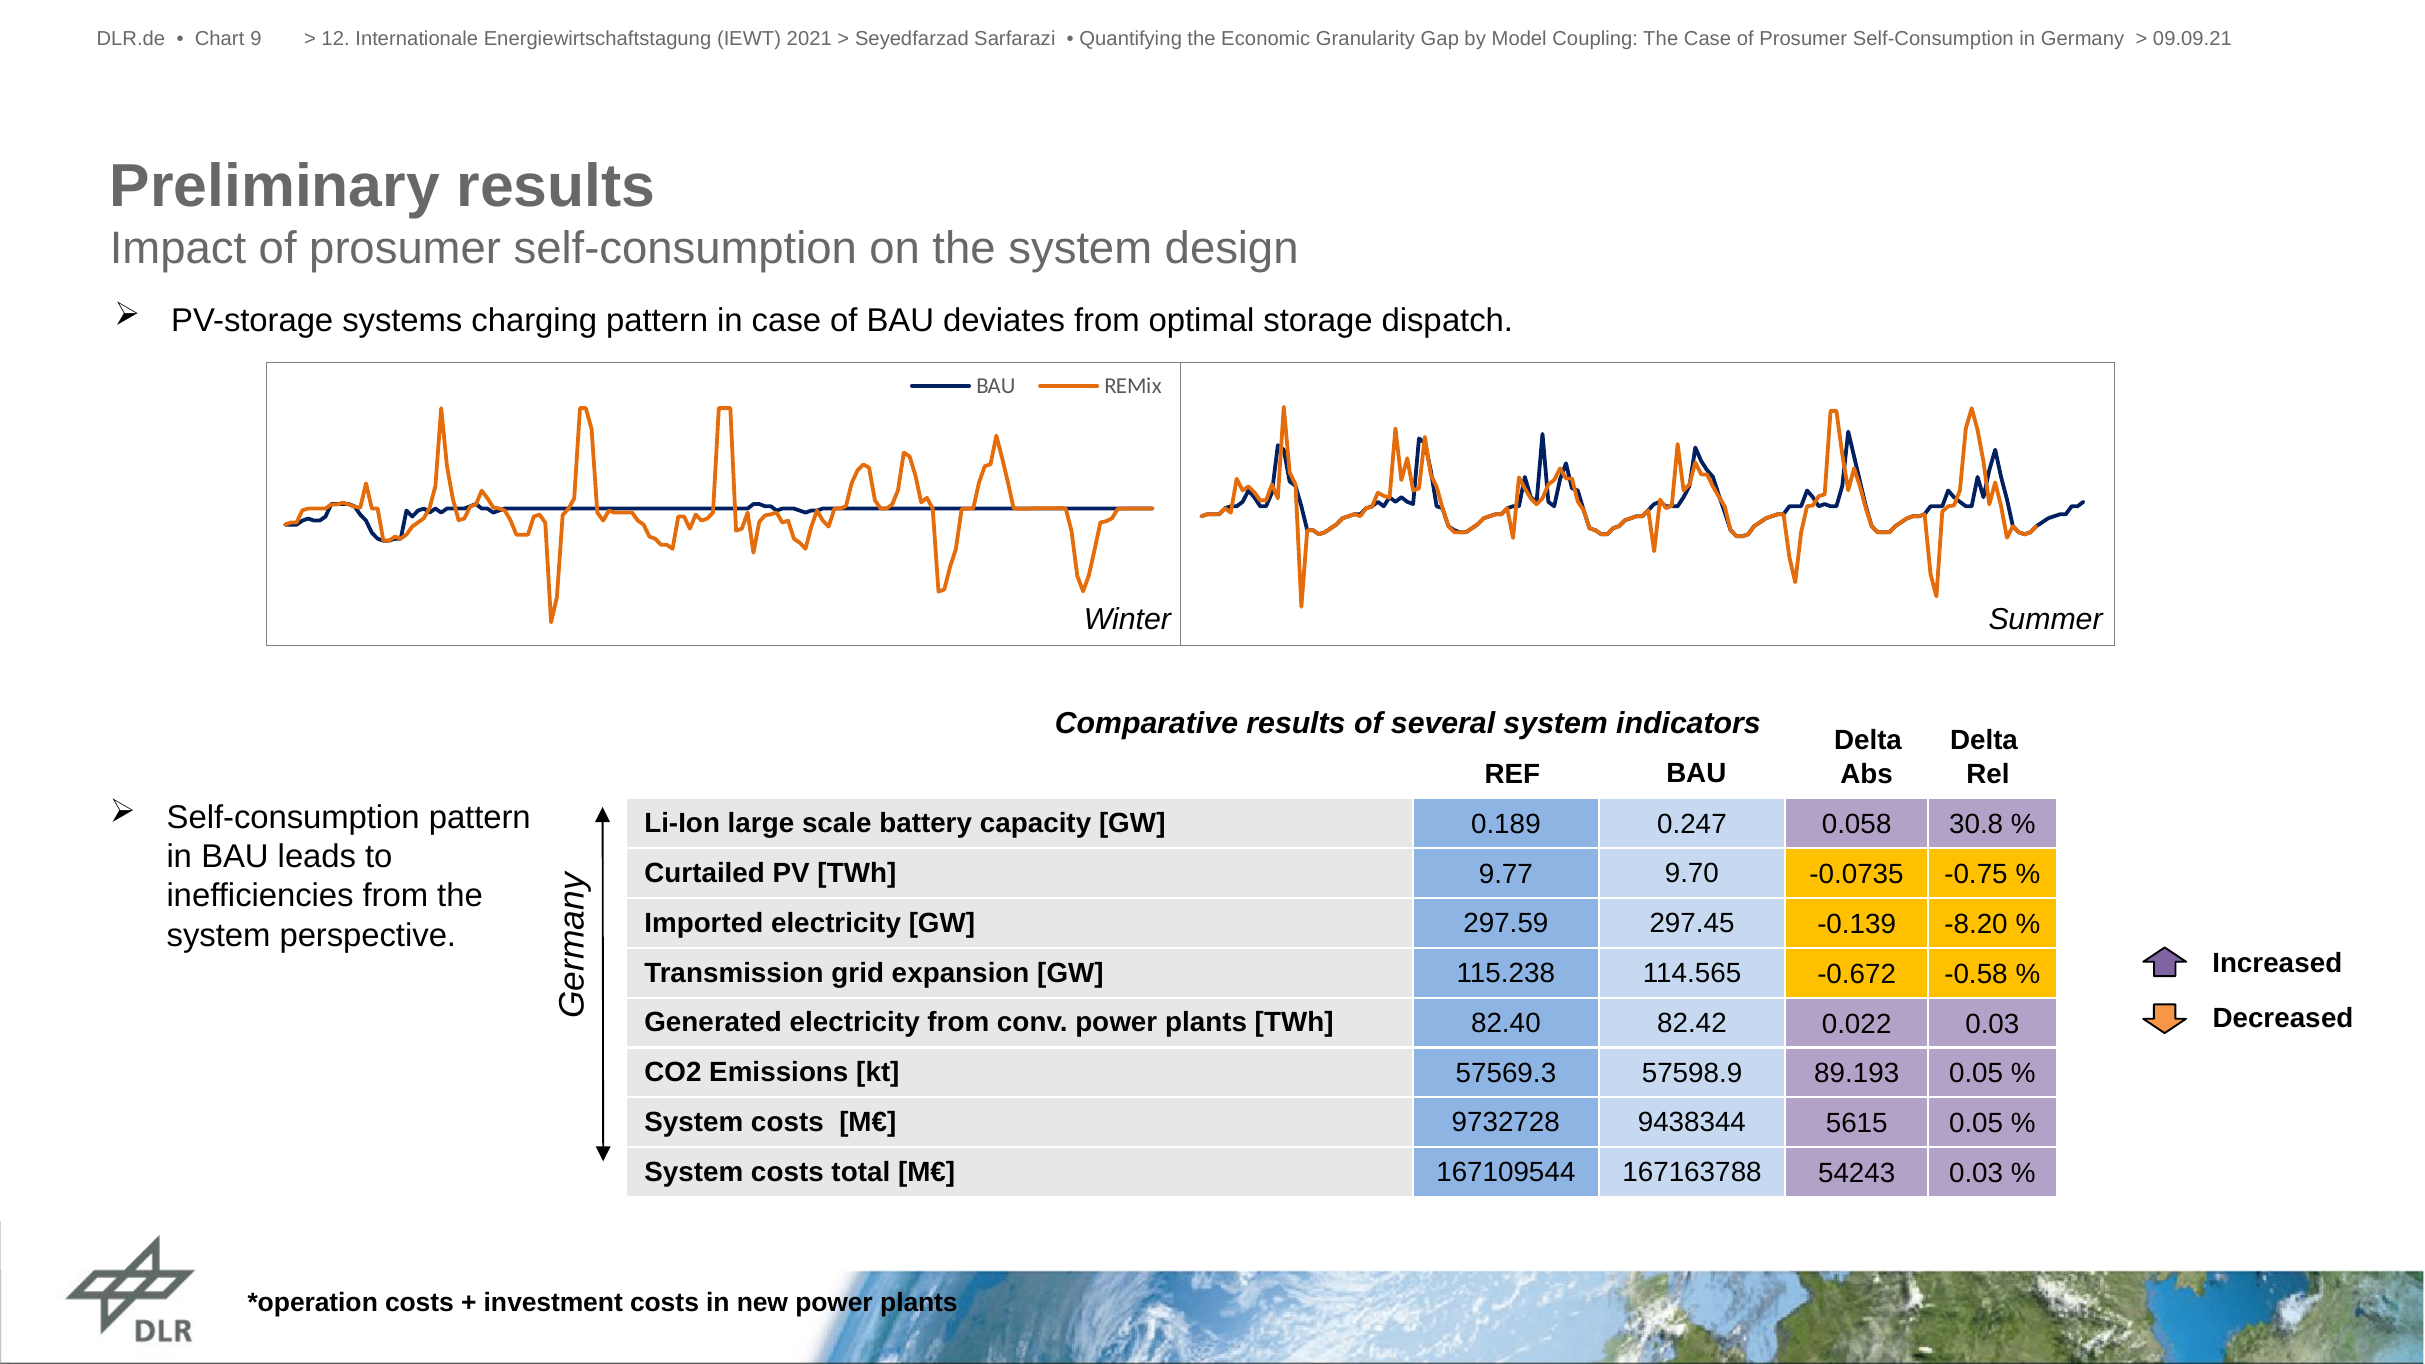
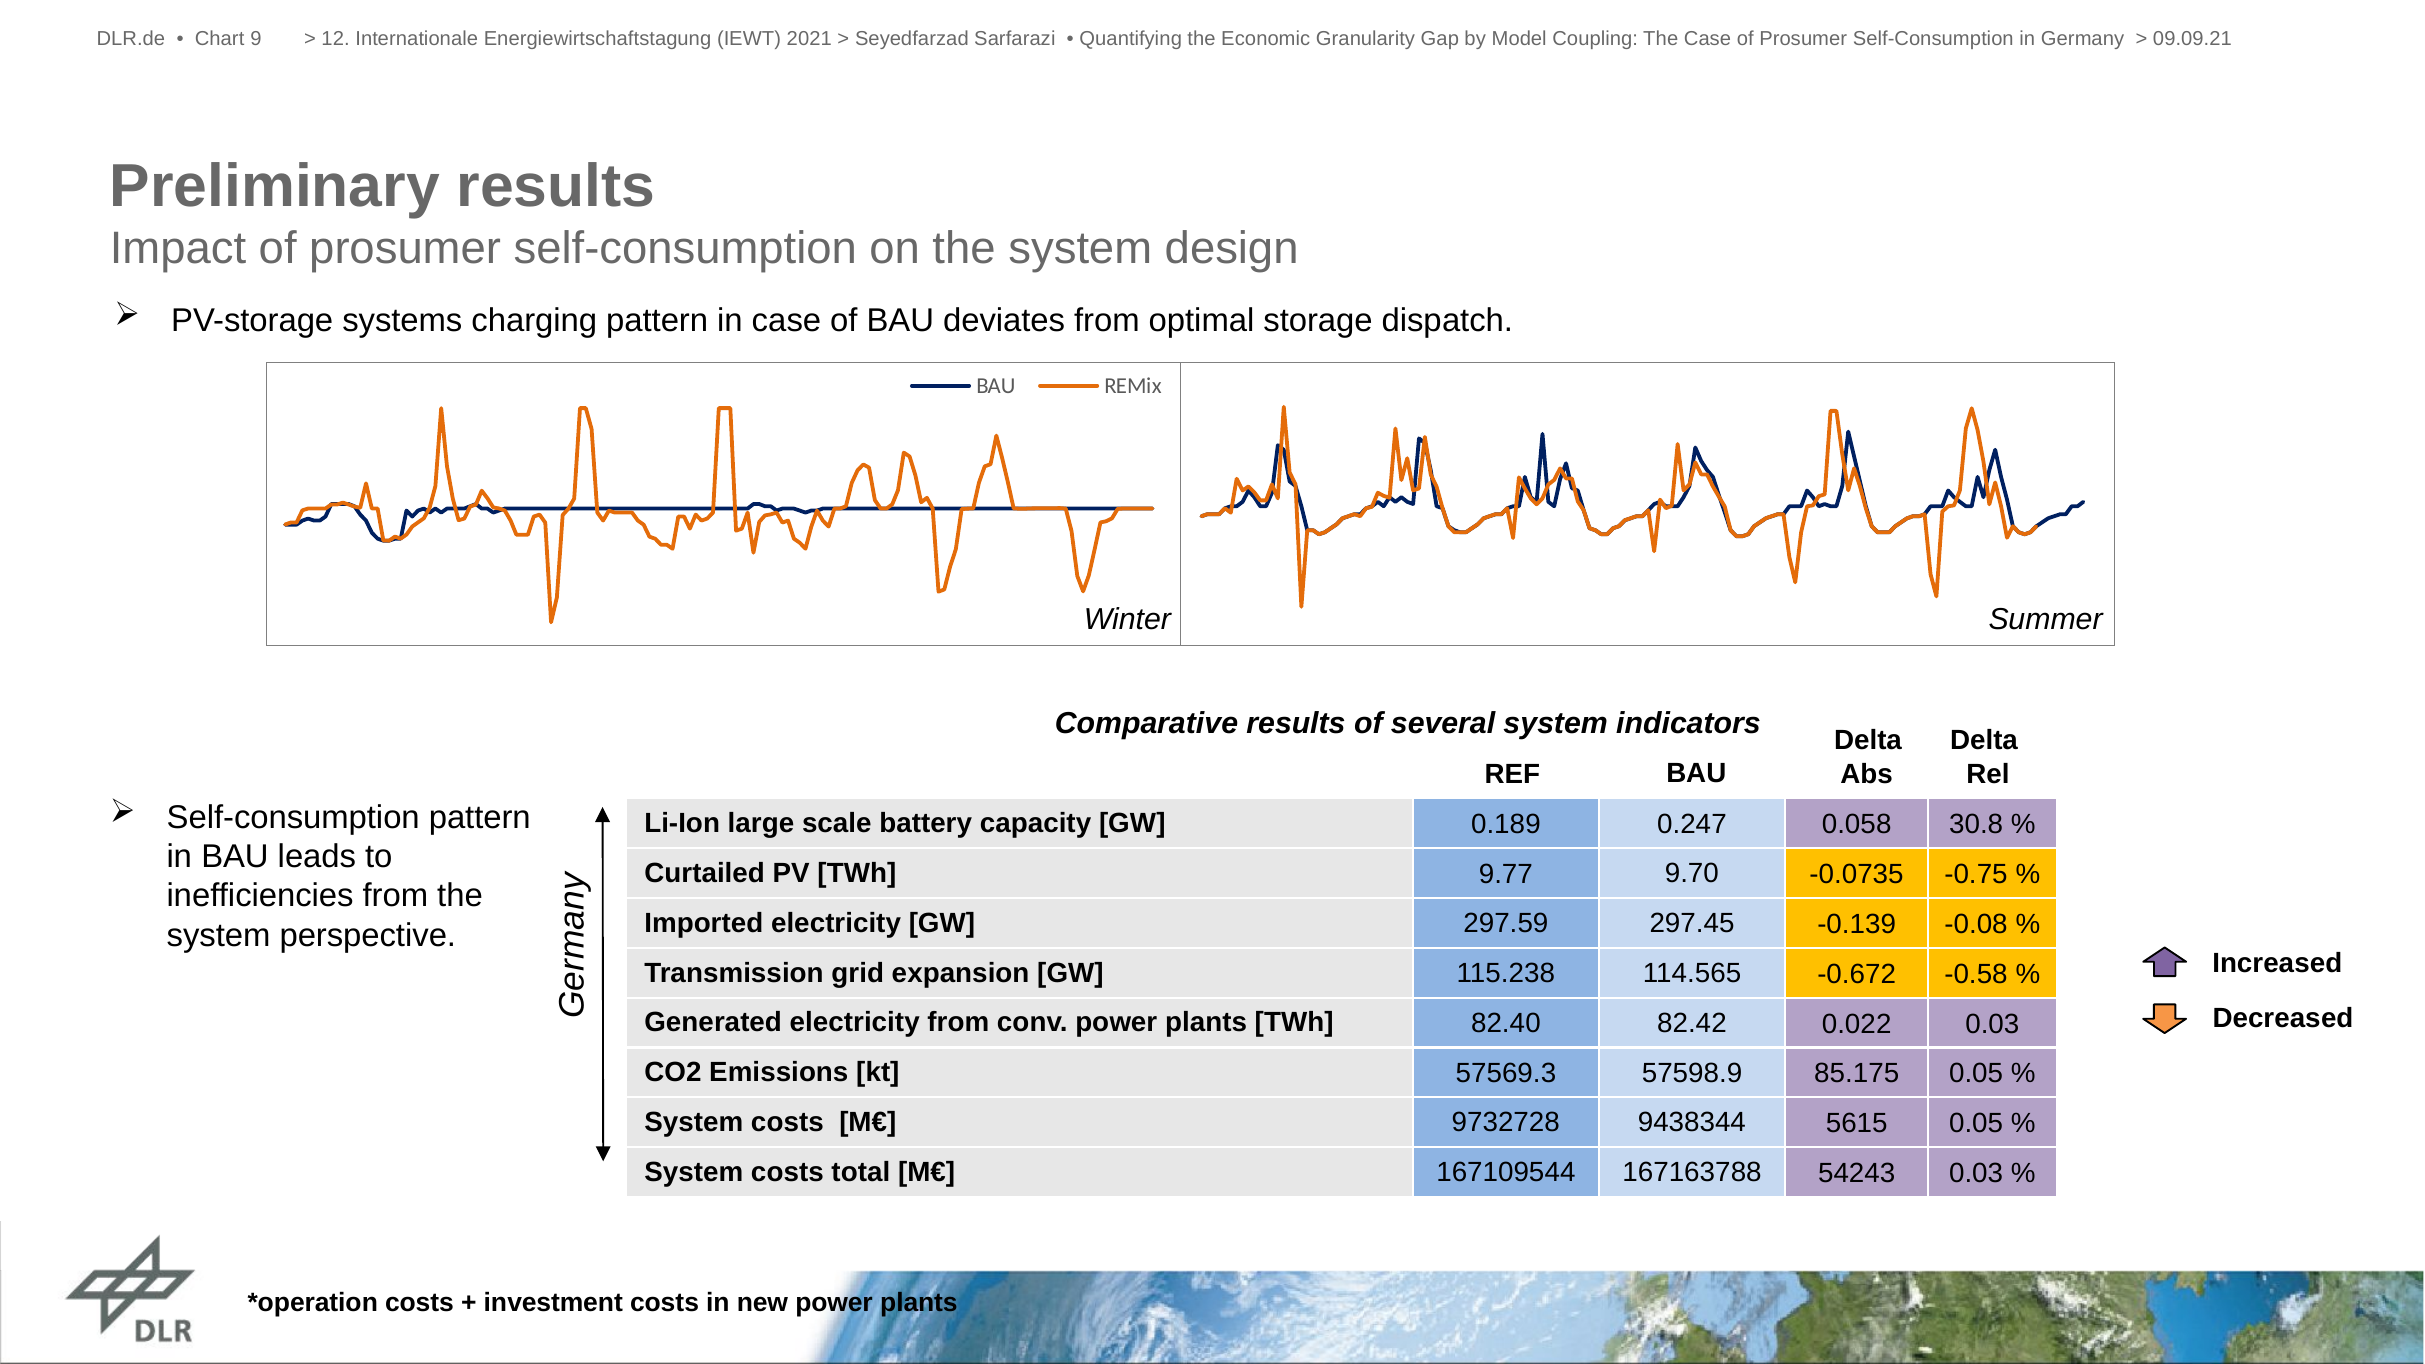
-8.20: -8.20 -> -0.08
89.193: 89.193 -> 85.175
